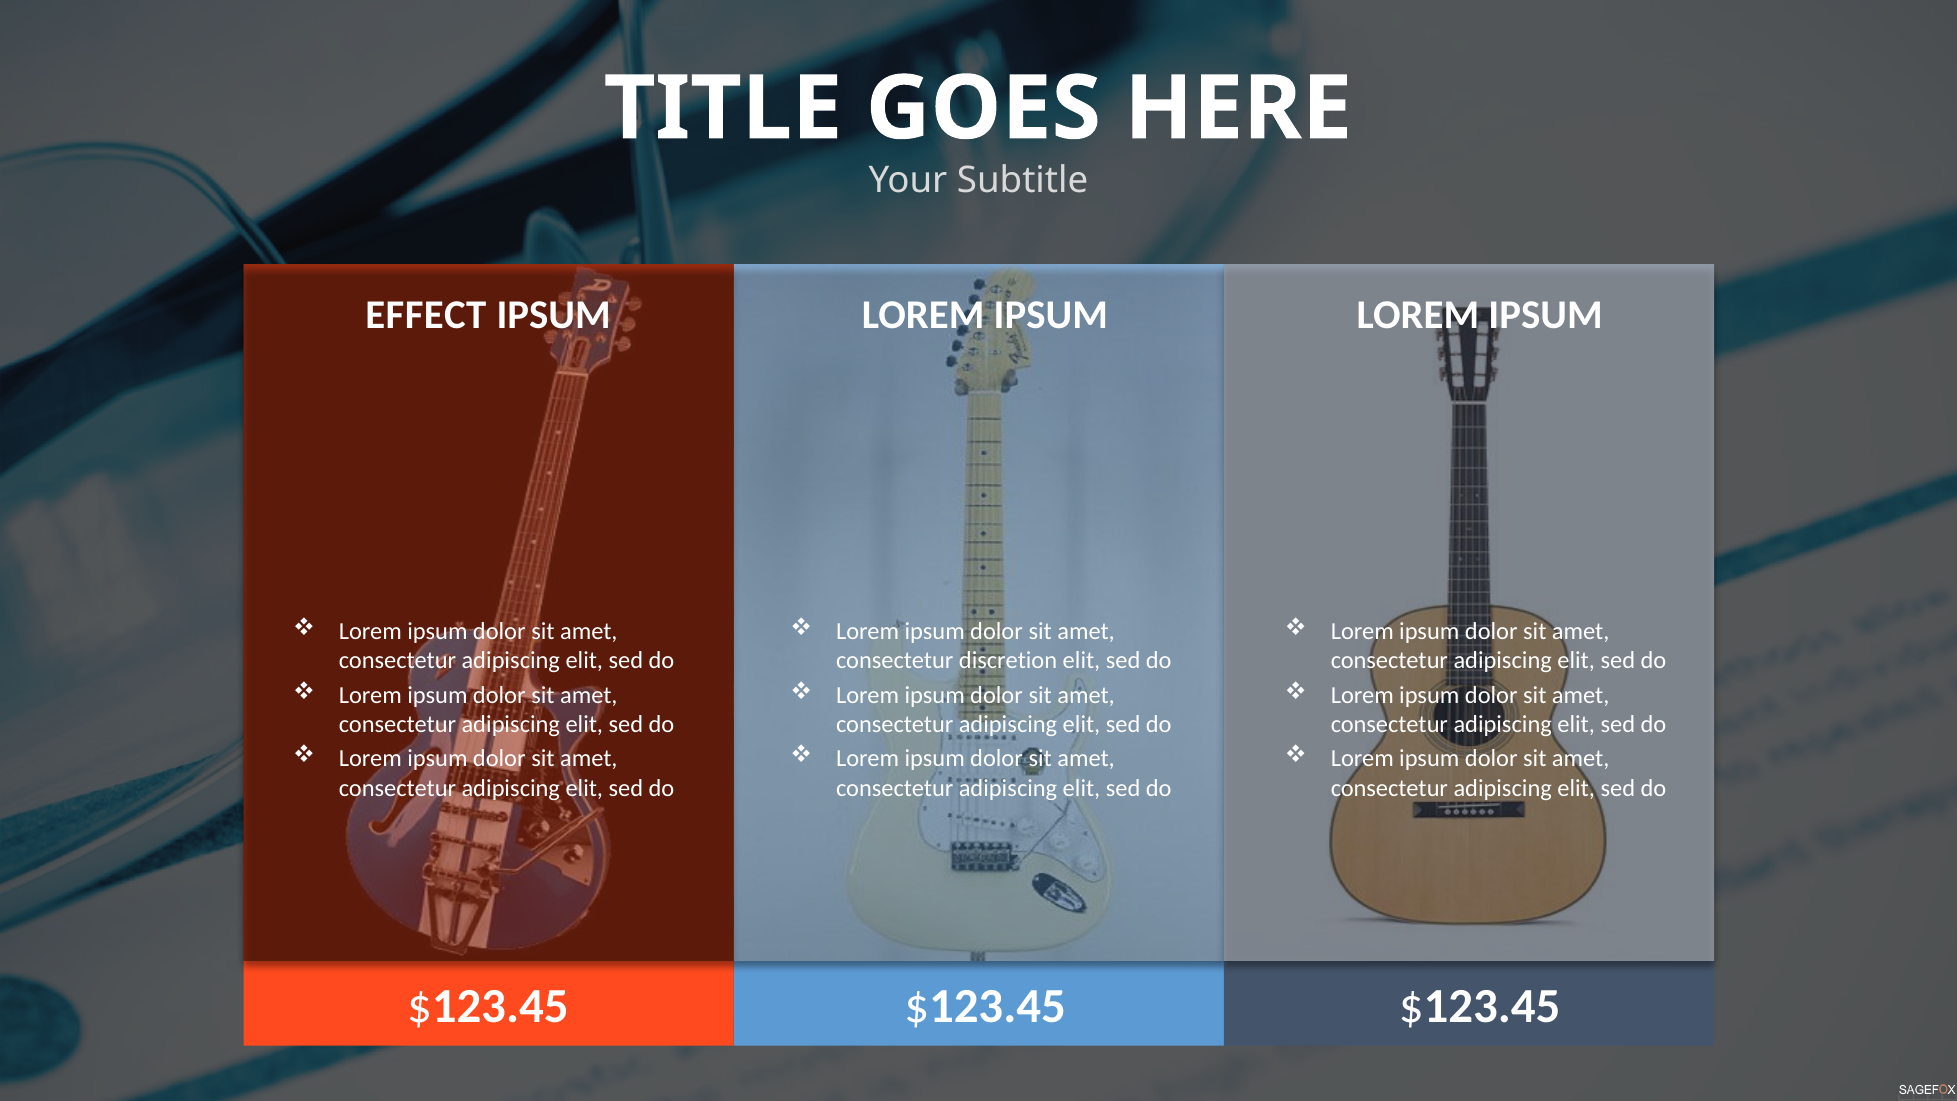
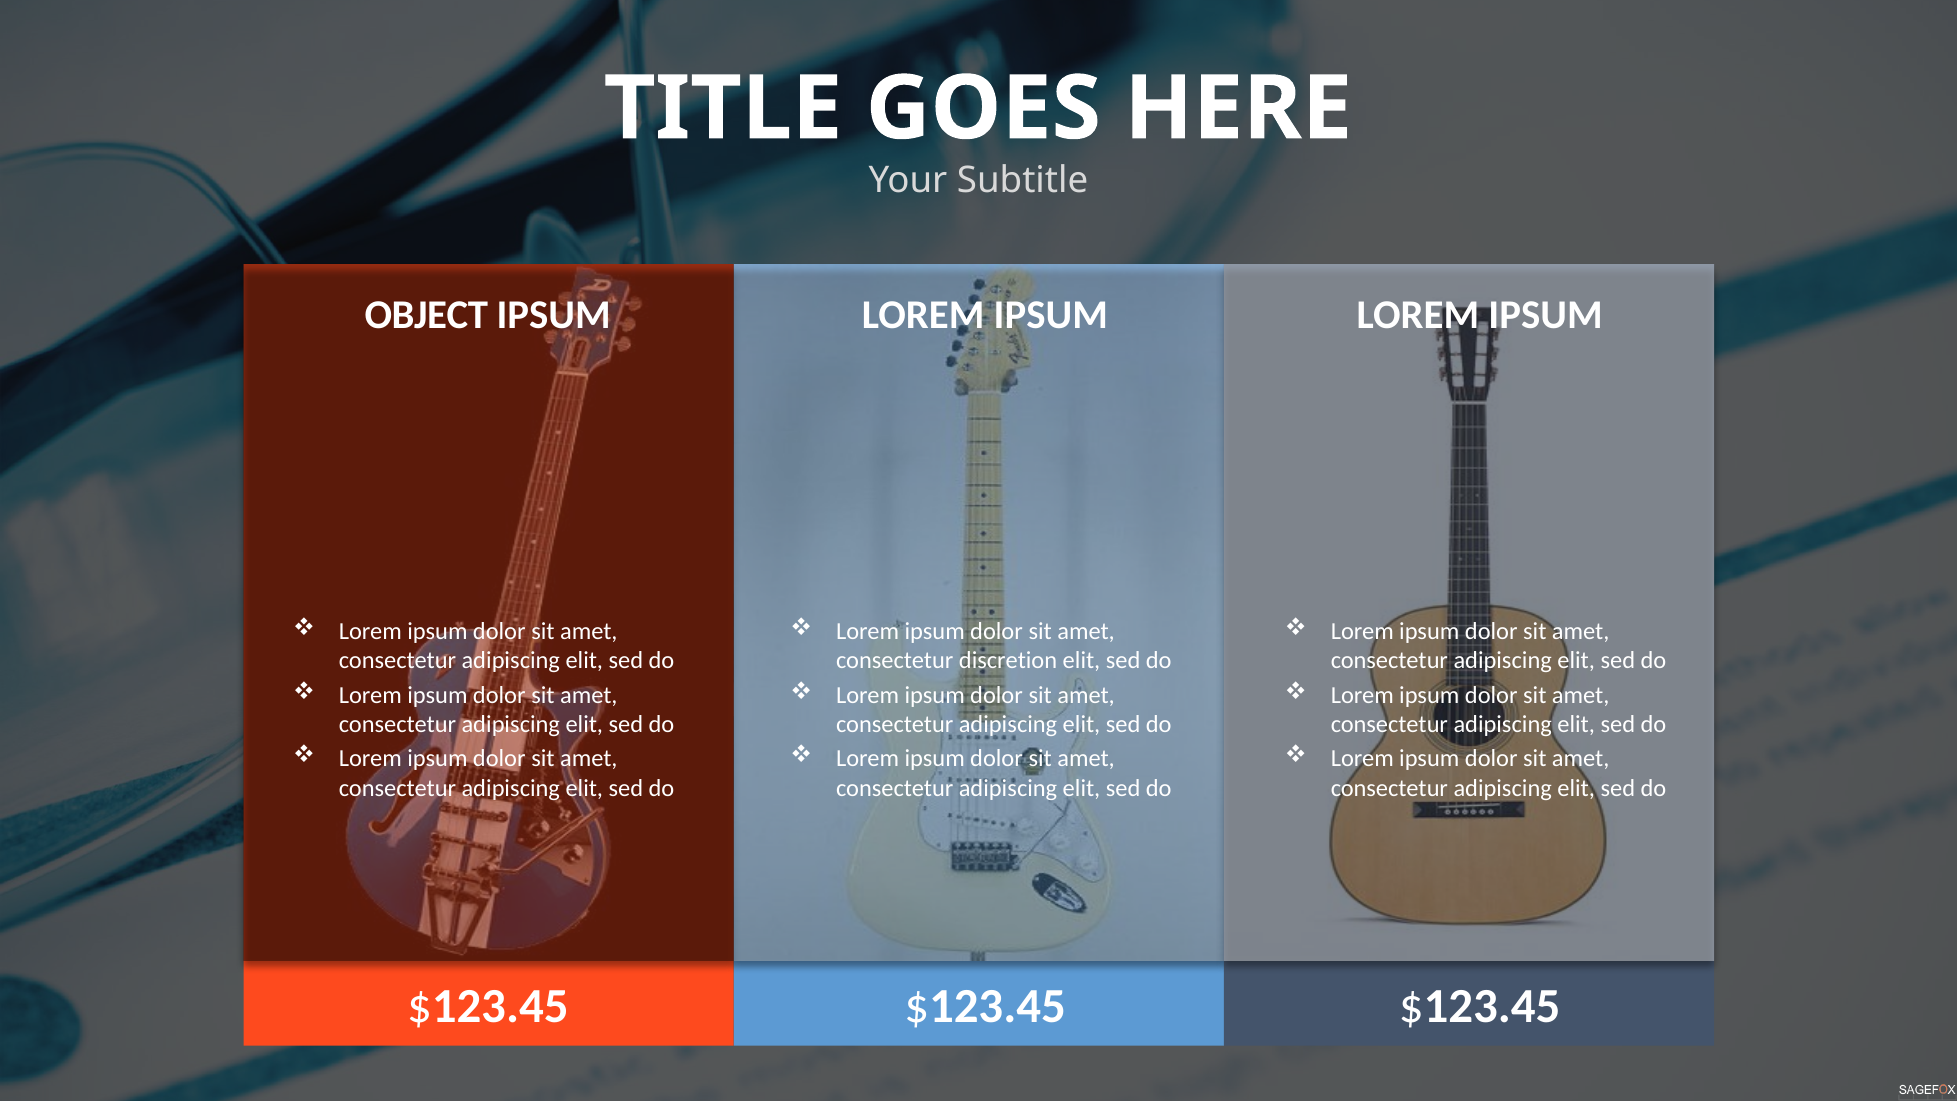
EFFECT: EFFECT -> OBJECT
